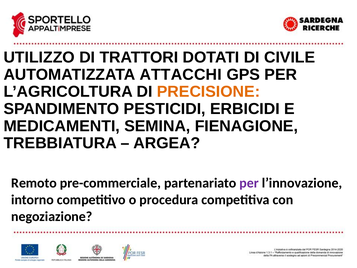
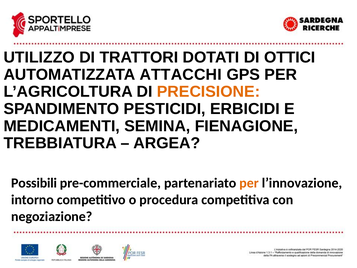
CIVILE: CIVILE -> OTTICI
Remoto: Remoto -> Possibili
per at (249, 183) colour: purple -> orange
